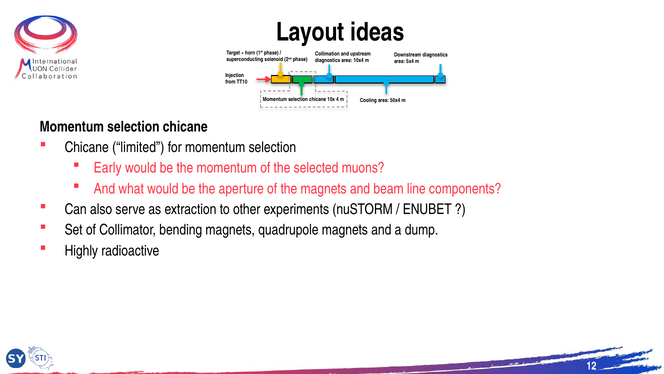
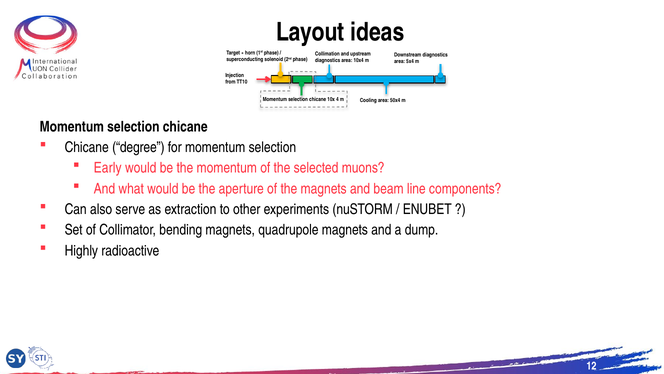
limited: limited -> degree
